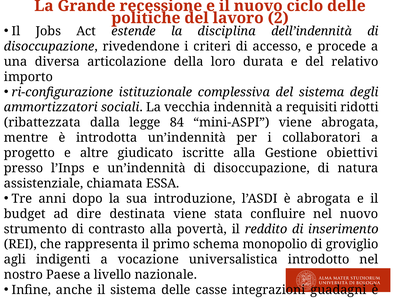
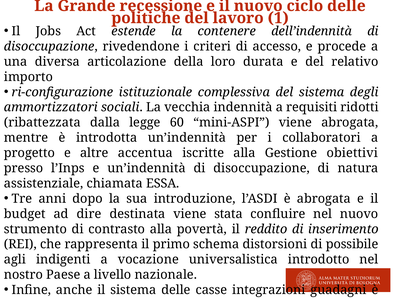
2: 2 -> 1
disciplina: disciplina -> contenere
84: 84 -> 60
giudicato: giudicato -> accentua
monopolio: monopolio -> distorsioni
groviglio: groviglio -> possibile
